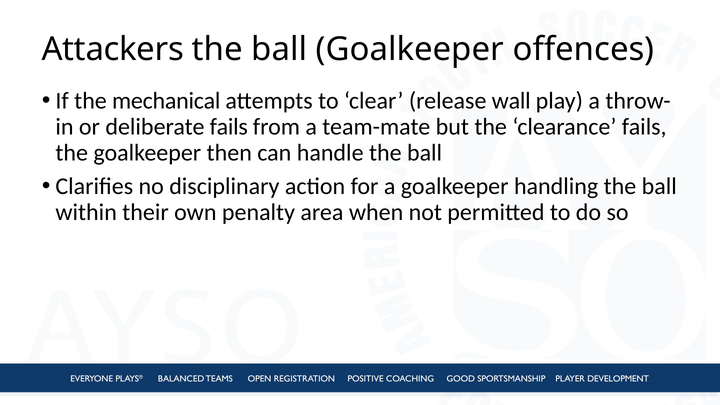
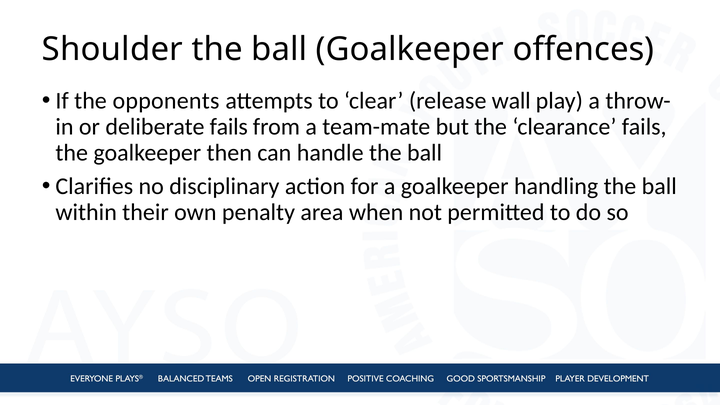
Attackers: Attackers -> Shoulder
mechanical: mechanical -> opponents
